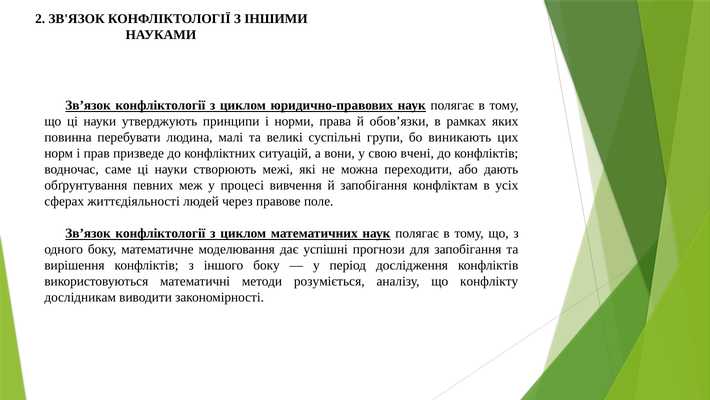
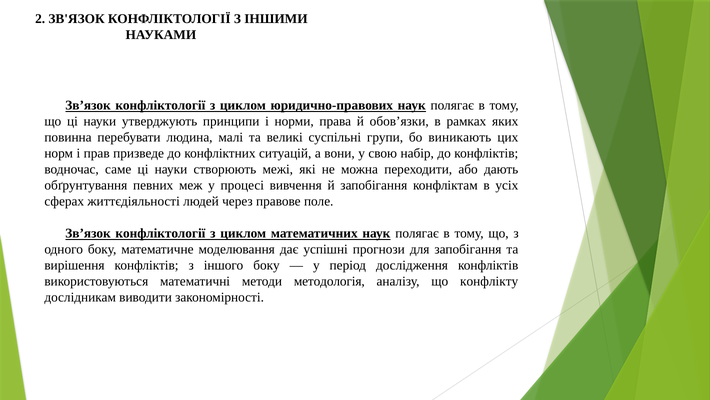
вчені: вчені -> набір
розуміється: розуміється -> методологія
